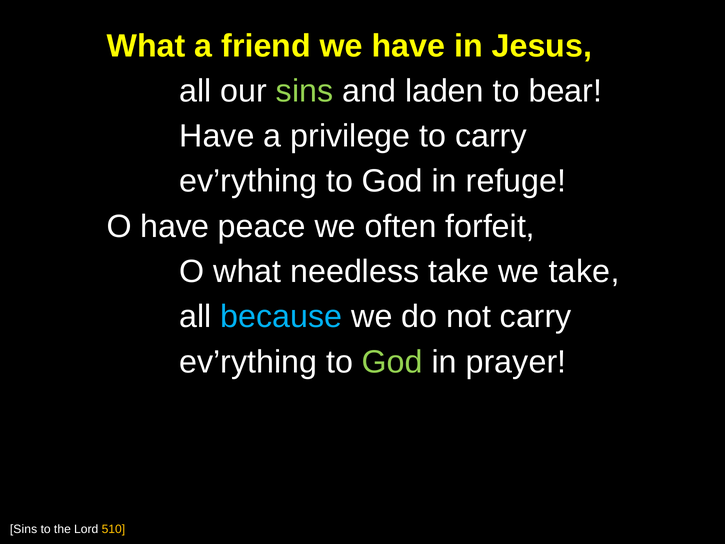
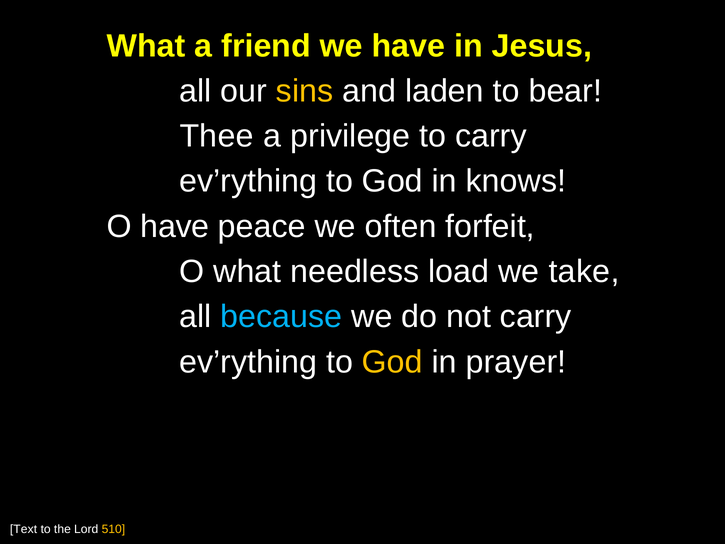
sins at (305, 91) colour: light green -> yellow
Have at (217, 136): Have -> Thee
refuge: refuge -> knows
needless take: take -> load
God at (392, 362) colour: light green -> yellow
Sins at (24, 529): Sins -> Text
